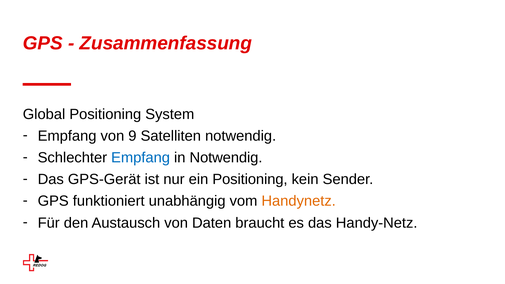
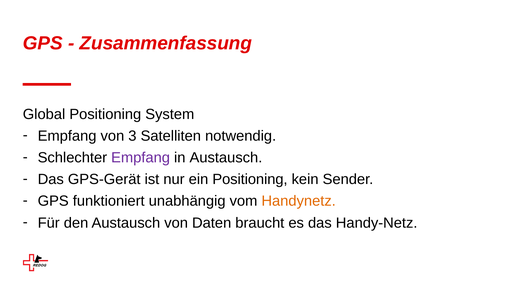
9: 9 -> 3
Empfang at (141, 158) colour: blue -> purple
in Notwendig: Notwendig -> Austausch
